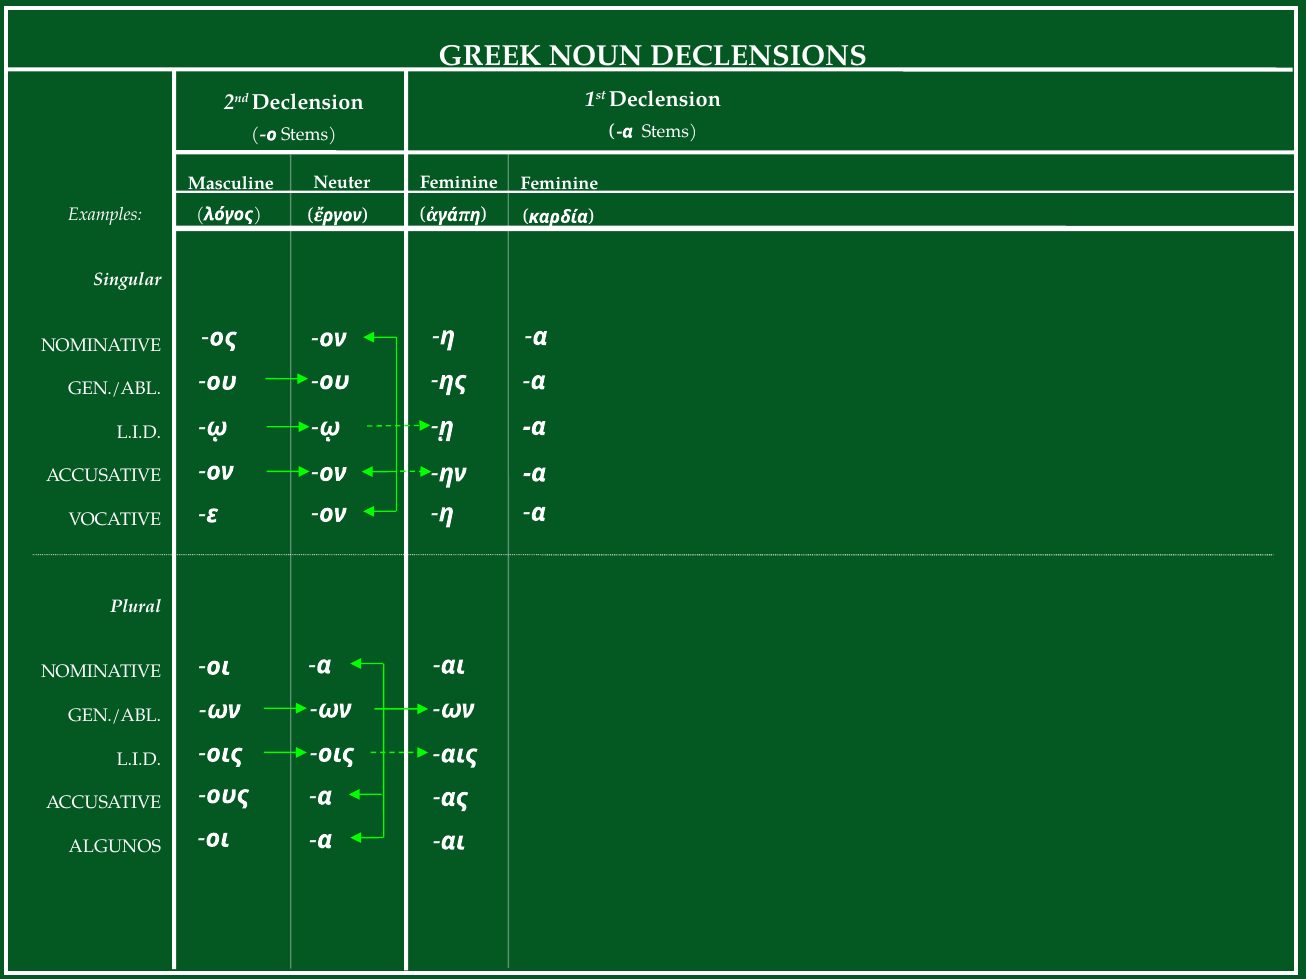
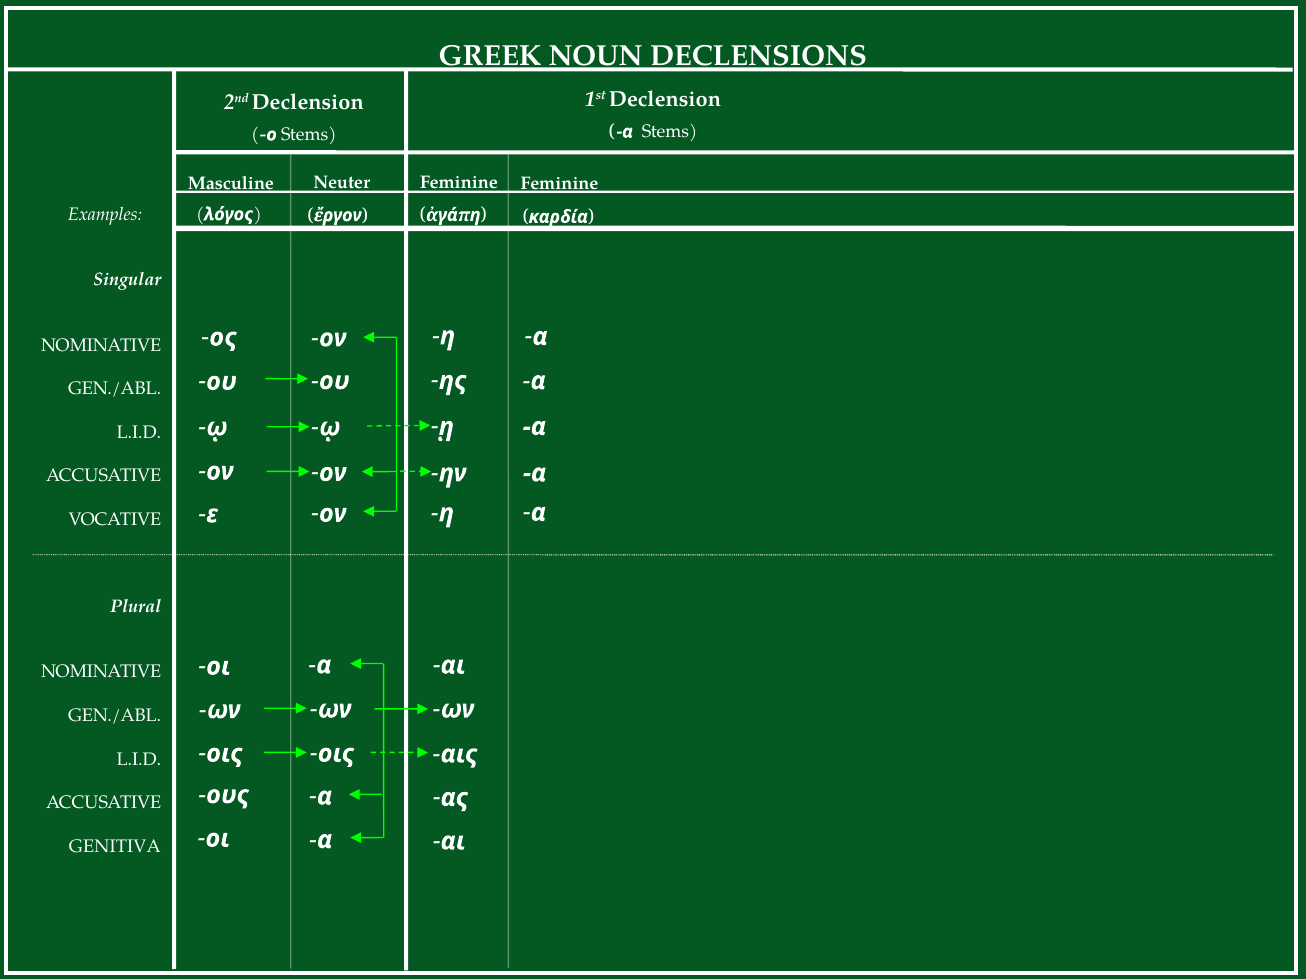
ALGUNOS: ALGUNOS -> GENITIVA
